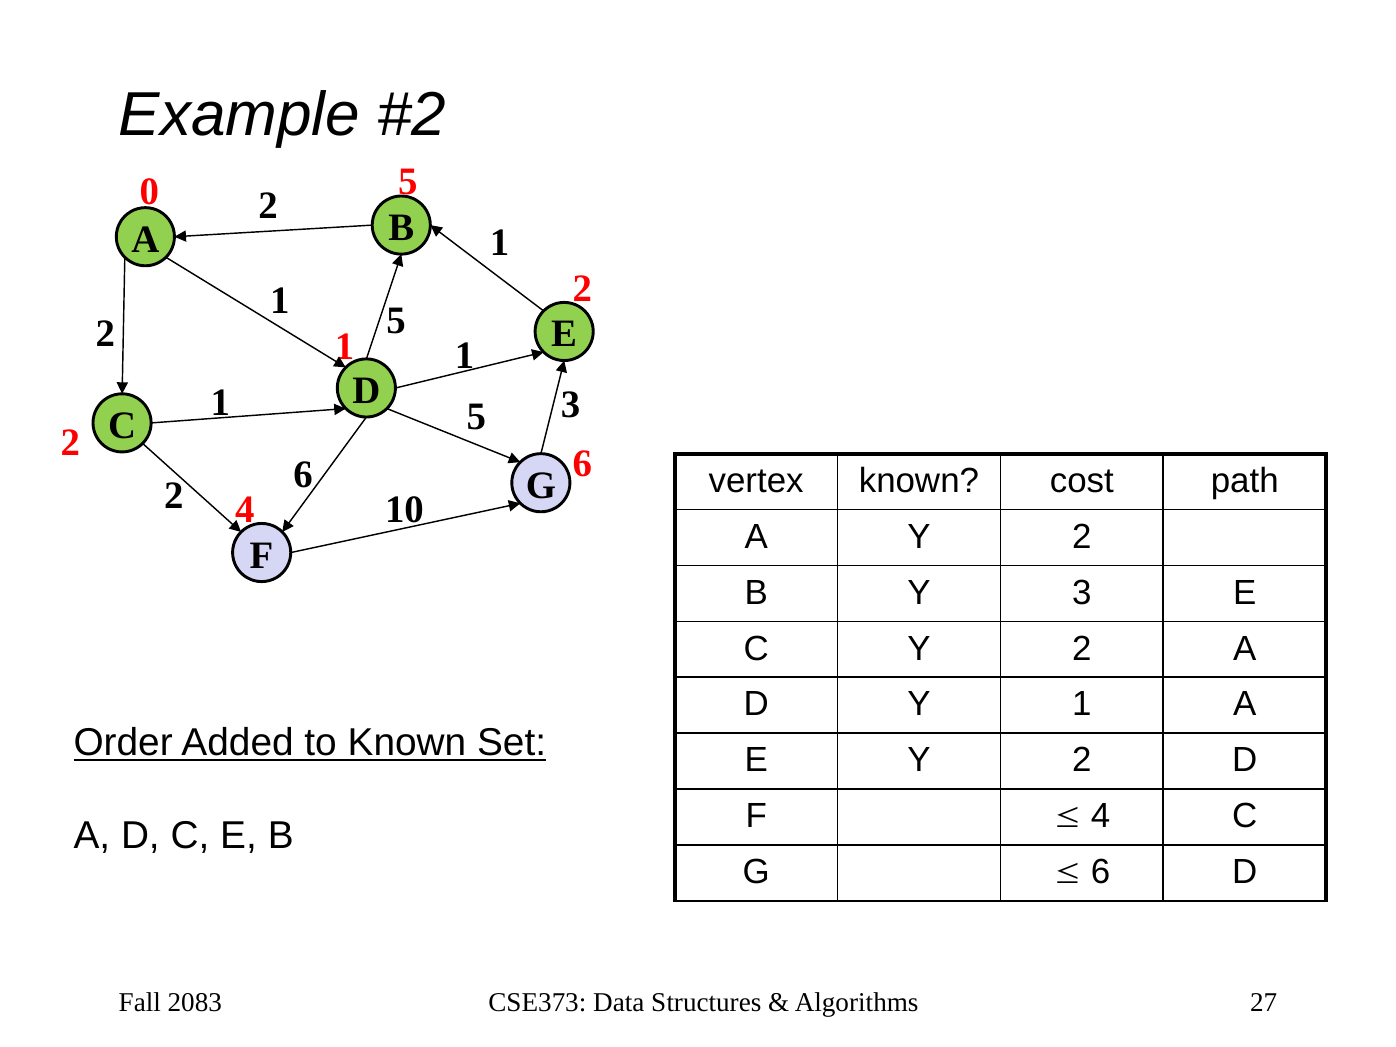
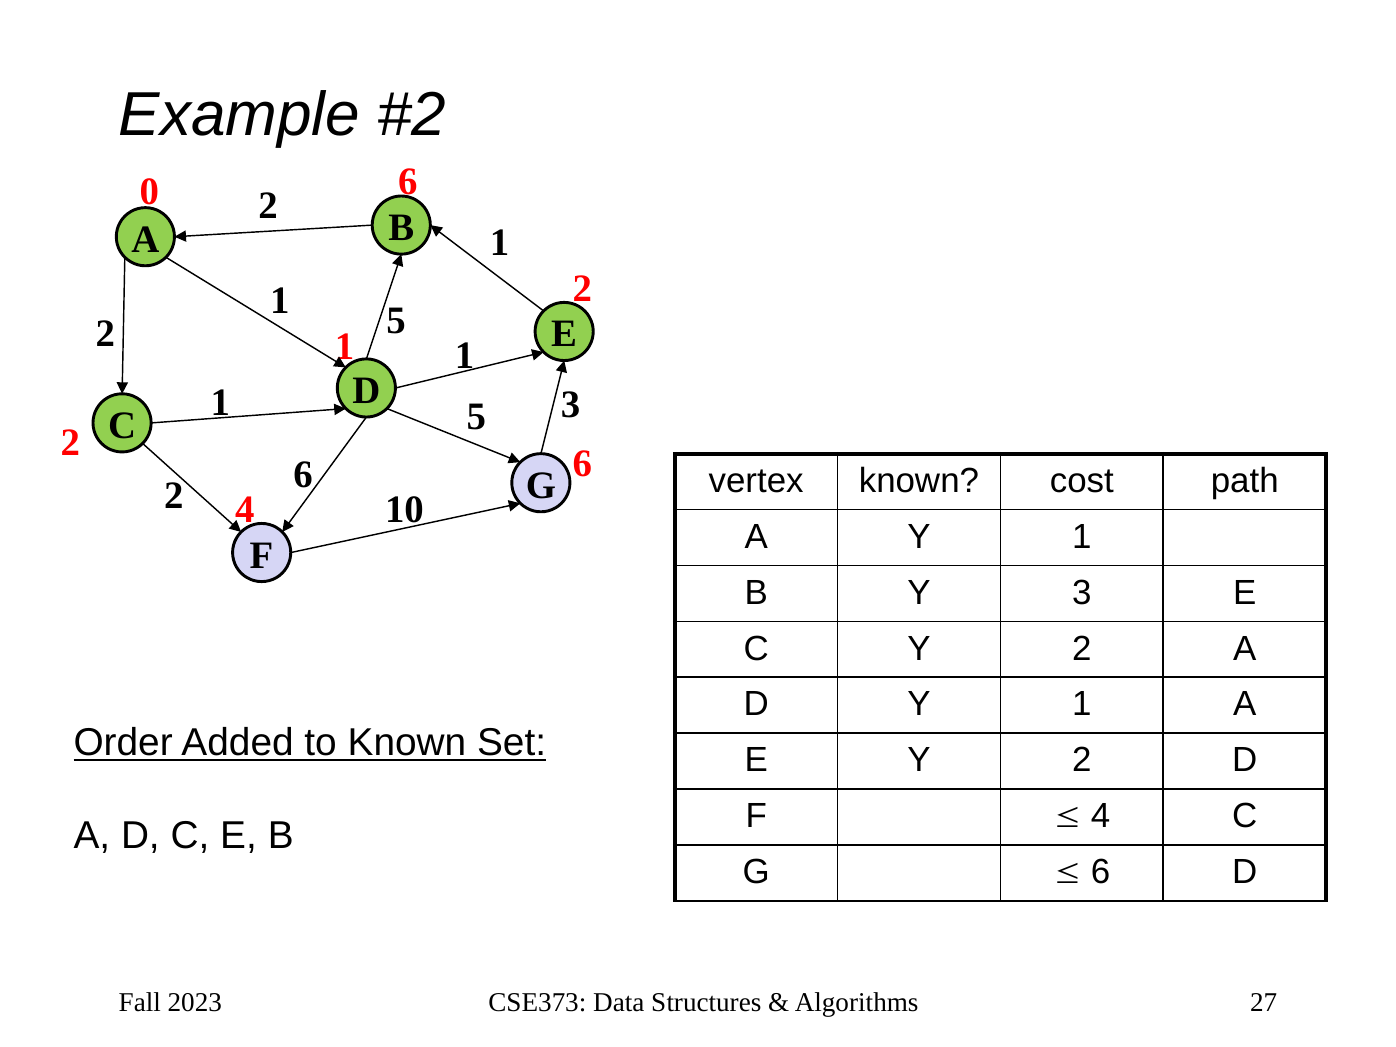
0 5: 5 -> 6
A Y 2: 2 -> 1
2083: 2083 -> 2023
